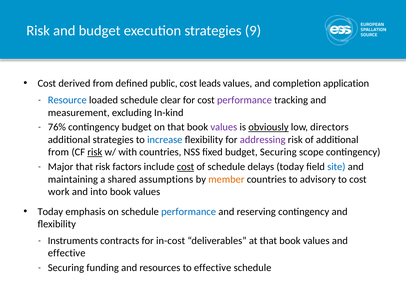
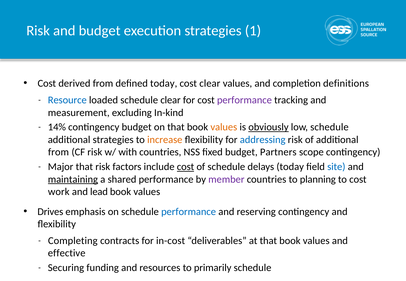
9: 9 -> 1
defined public: public -> today
cost leads: leads -> clear
application: application -> definitions
76%: 76% -> 14%
values at (224, 127) colour: purple -> orange
low directors: directors -> schedule
increase colour: blue -> orange
addressing colour: purple -> blue
risk at (95, 152) underline: present -> none
budget Securing: Securing -> Partners
maintaining underline: none -> present
shared assumptions: assumptions -> performance
member colour: orange -> purple
advisory: advisory -> planning
into: into -> lead
Today at (50, 212): Today -> Drives
Instruments: Instruments -> Completing
to effective: effective -> primarily
